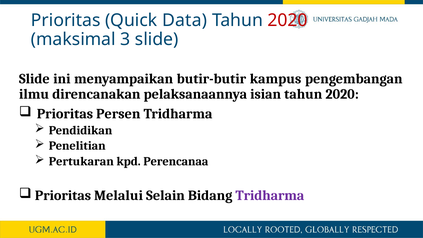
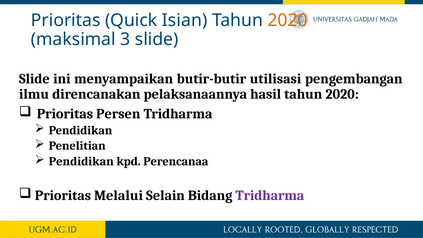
Data: Data -> Isian
2020 at (288, 20) colour: red -> orange
kampus: kampus -> utilisasi
isian: isian -> hasil
Pertukaran at (81, 161): Pertukaran -> Pendidikan
